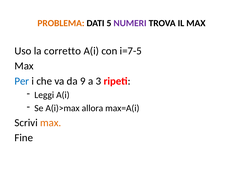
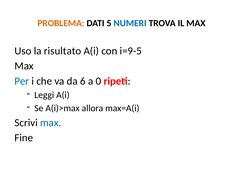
NUMERI colour: purple -> blue
corretto: corretto -> risultato
i=7-5: i=7-5 -> i=9-5
9: 9 -> 6
3: 3 -> 0
max at (51, 123) colour: orange -> blue
